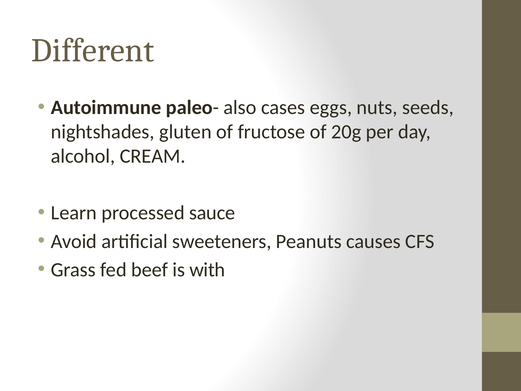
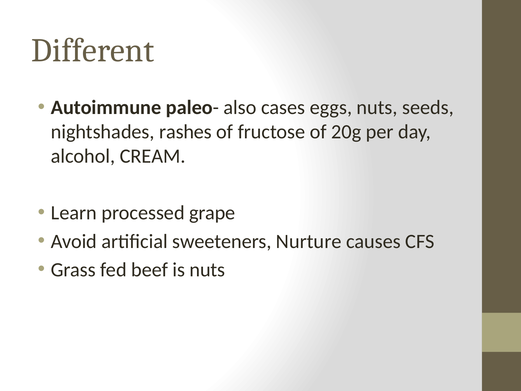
gluten: gluten -> rashes
sauce: sauce -> grape
Peanuts: Peanuts -> Nurture
is with: with -> nuts
